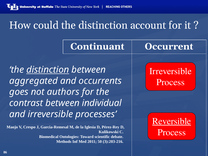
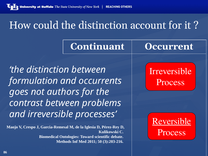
distinction at (48, 70) underline: present -> none
aggregated: aggregated -> formulation
individual: individual -> problems
